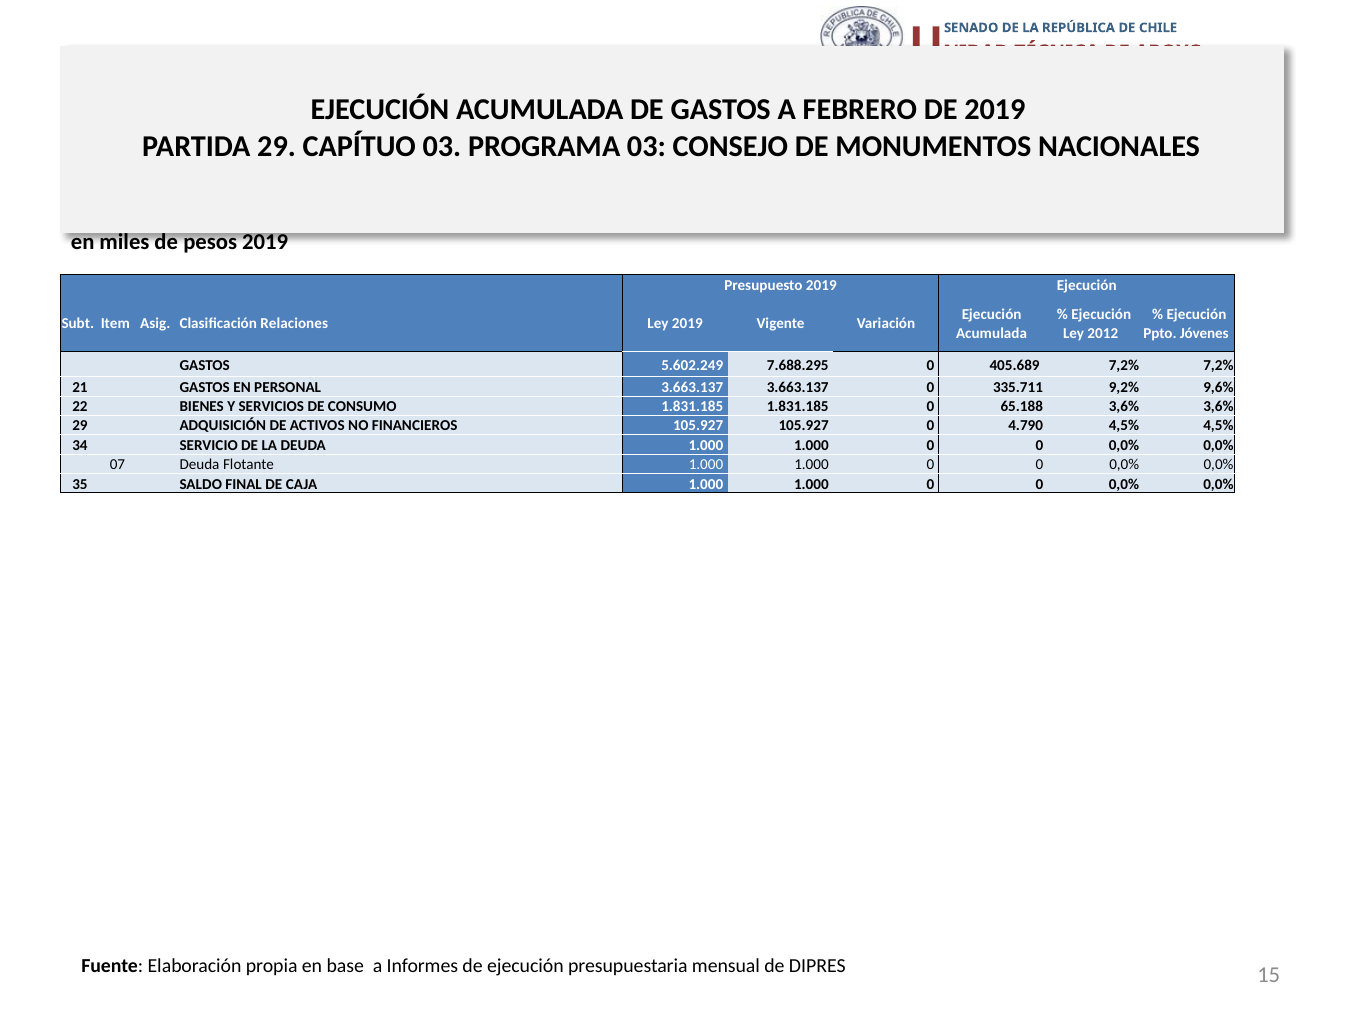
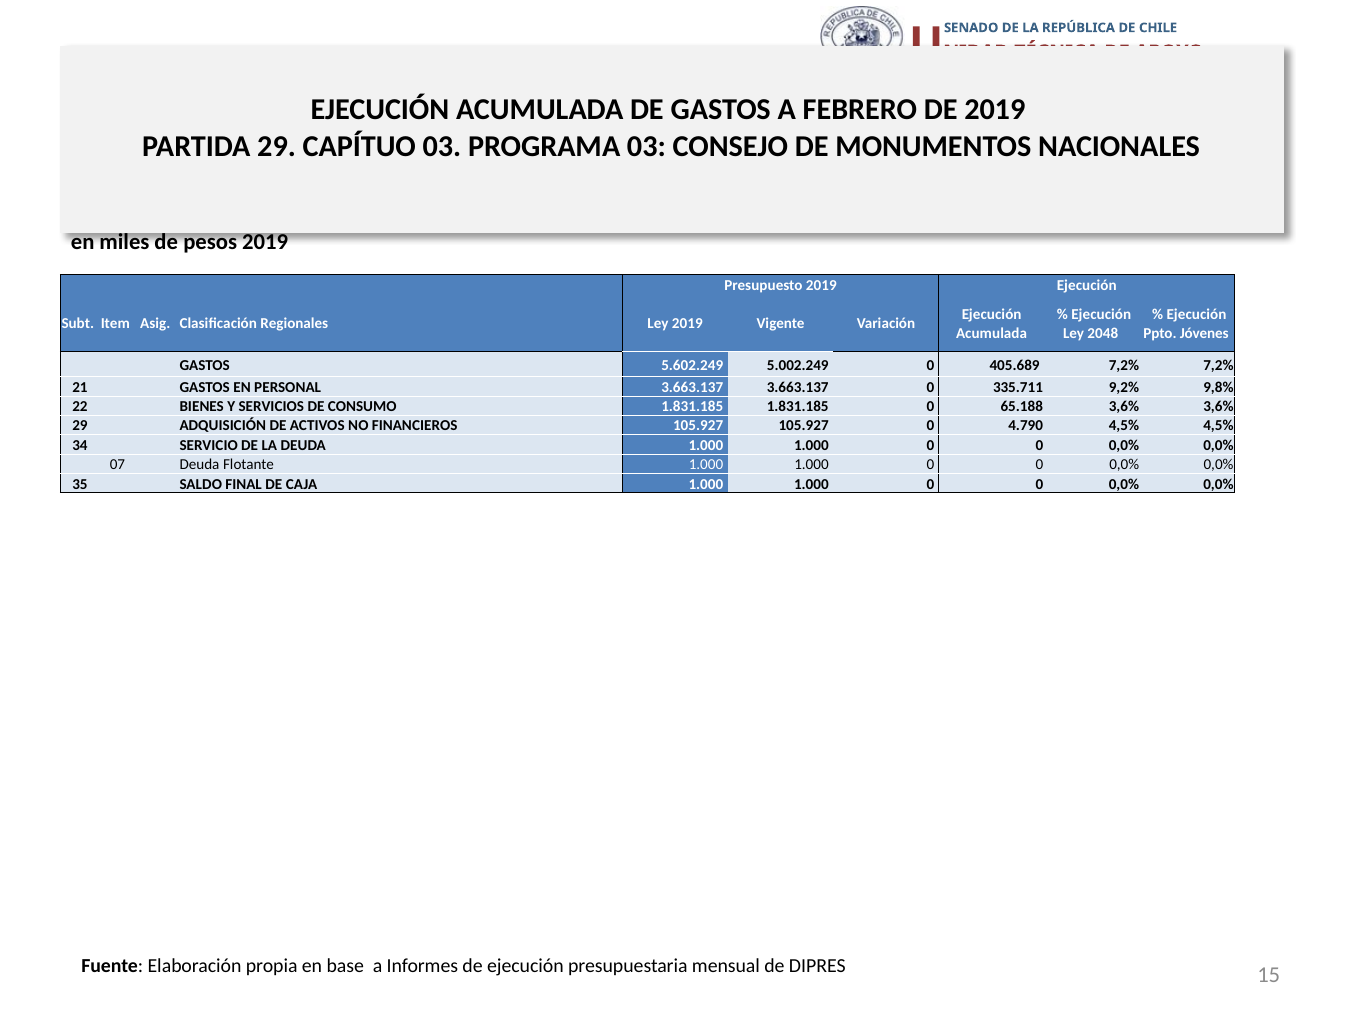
Relaciones: Relaciones -> Regionales
2012: 2012 -> 2048
7.688.295: 7.688.295 -> 5.002.249
9,6%: 9,6% -> 9,8%
